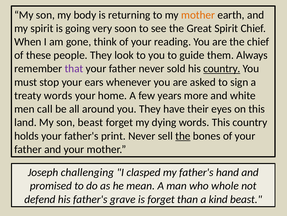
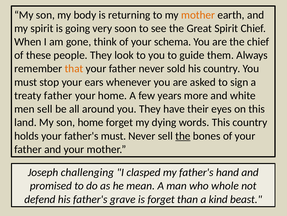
reading: reading -> schema
that colour: purple -> orange
country at (222, 68) underline: present -> none
treaty words: words -> father
men call: call -> sell
son beast: beast -> home
father's print: print -> must
